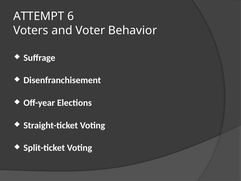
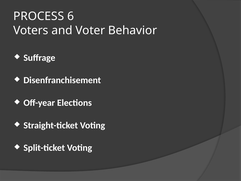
ATTEMPT: ATTEMPT -> PROCESS
